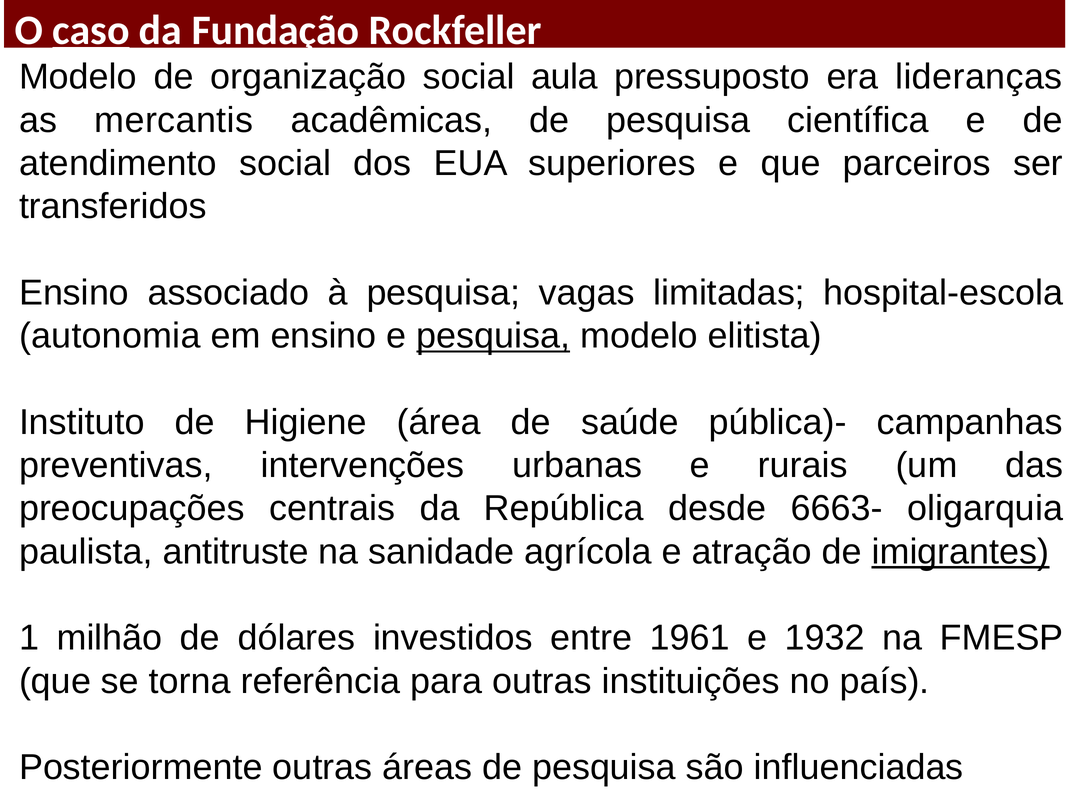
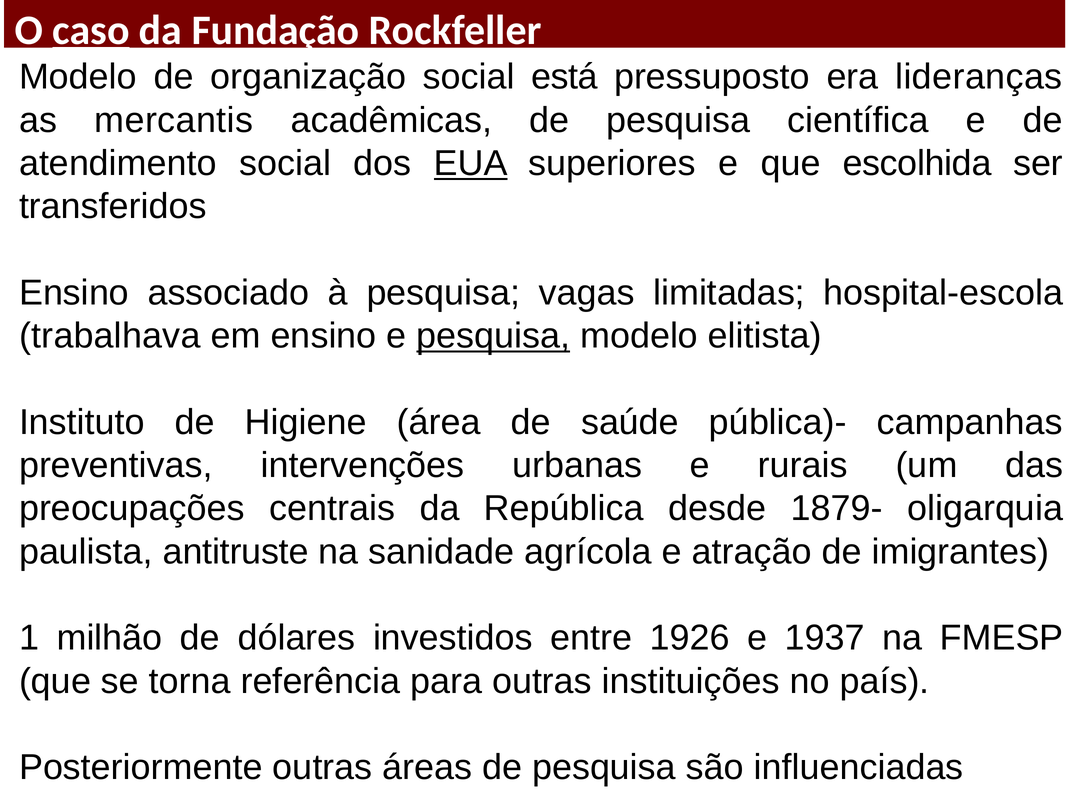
aula: aula -> está
EUA underline: none -> present
parceiros: parceiros -> escolhida
autonomia: autonomia -> trabalhava
6663-: 6663- -> 1879-
imigrantes underline: present -> none
1961: 1961 -> 1926
1932: 1932 -> 1937
